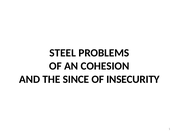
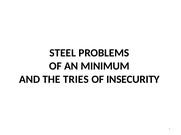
COHESION: COHESION -> MINIMUM
SINCE: SINCE -> TRIES
